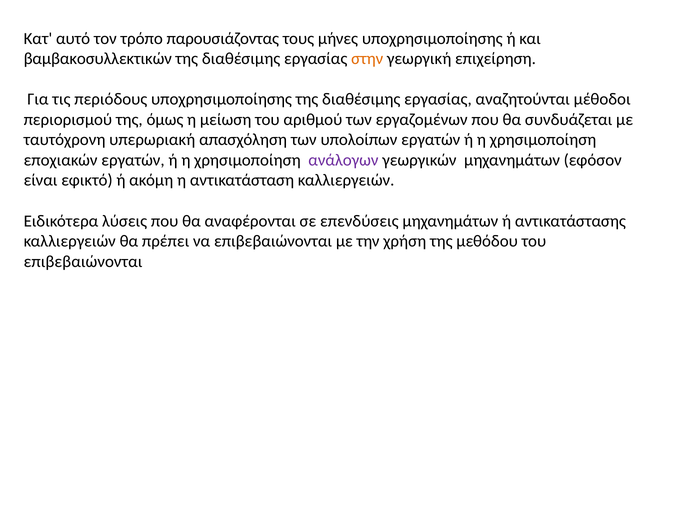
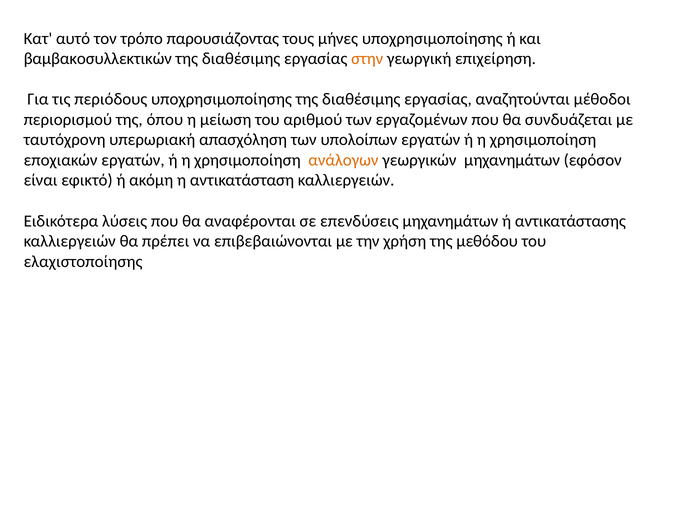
όμως: όμως -> όπου
ανάλογων colour: purple -> orange
επιβεβαιώνονται at (83, 262): επιβεβαιώνονται -> ελαχιστοποίησης
